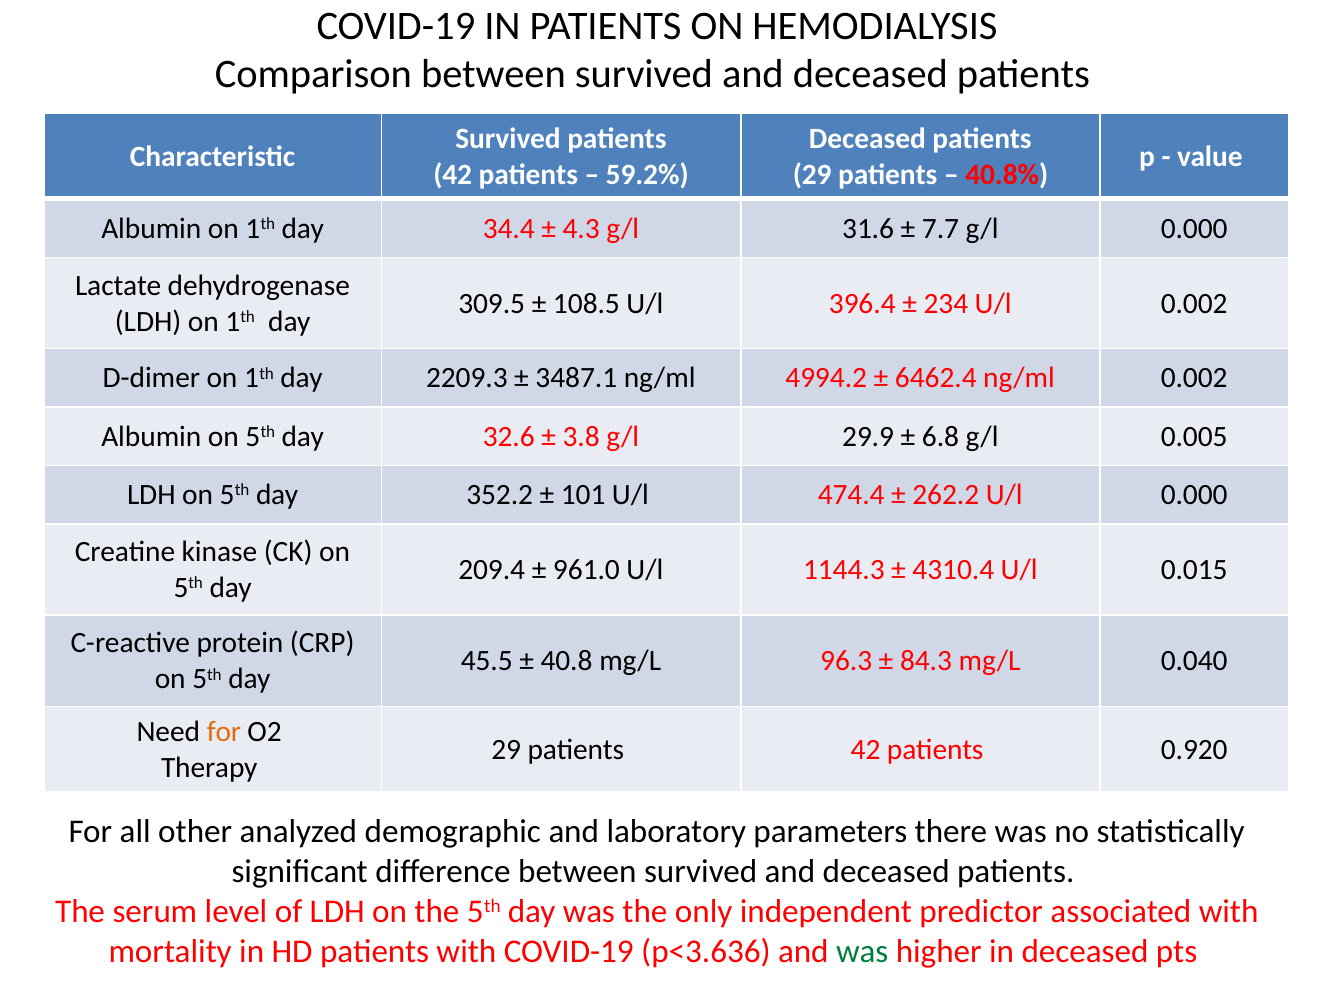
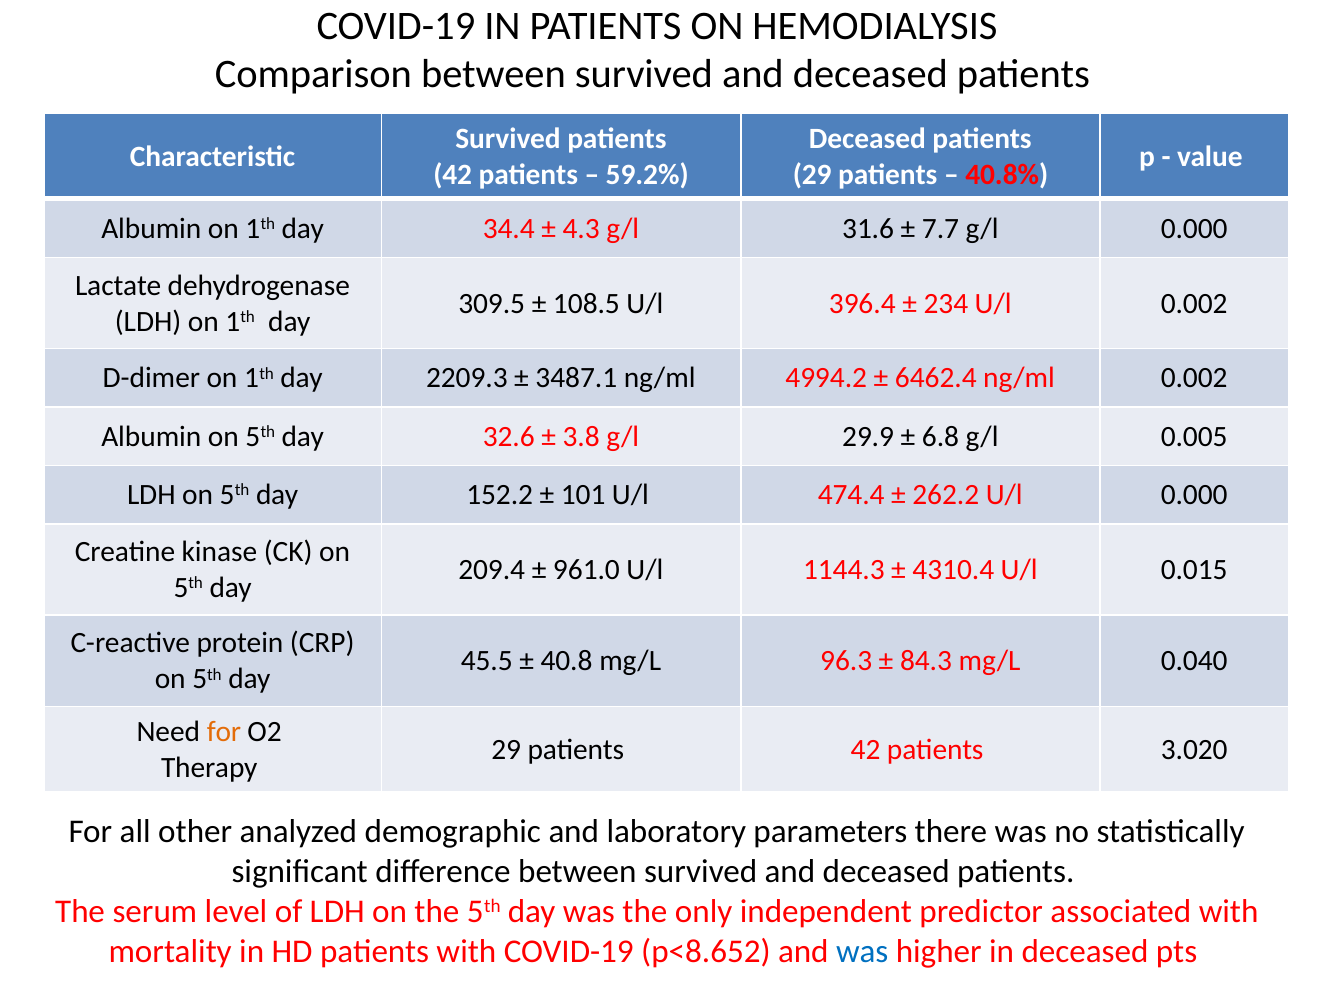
352.2: 352.2 -> 152.2
0.920: 0.920 -> 3.020
p<3.636: p<3.636 -> p<8.652
was at (862, 951) colour: green -> blue
